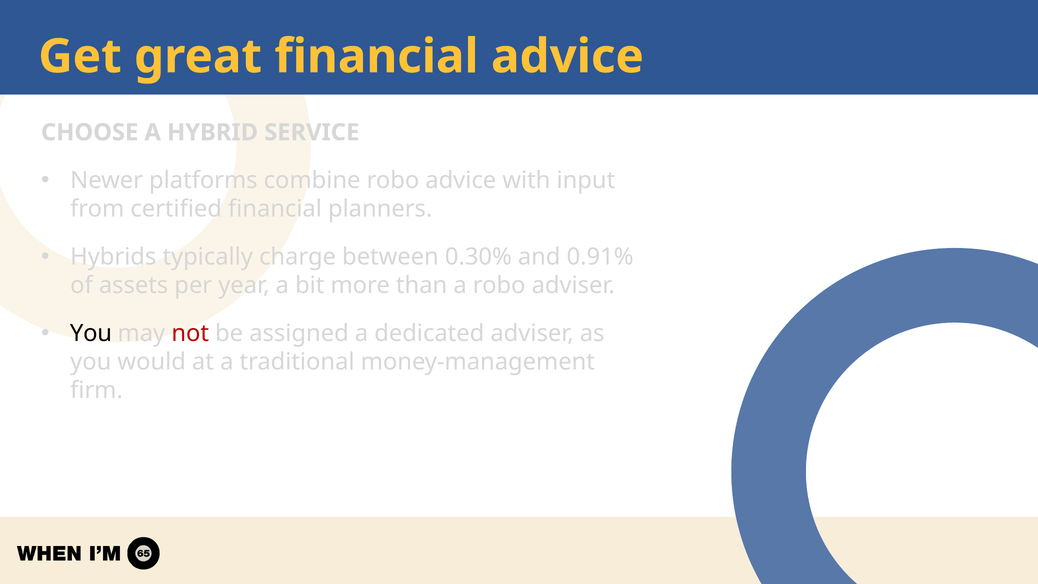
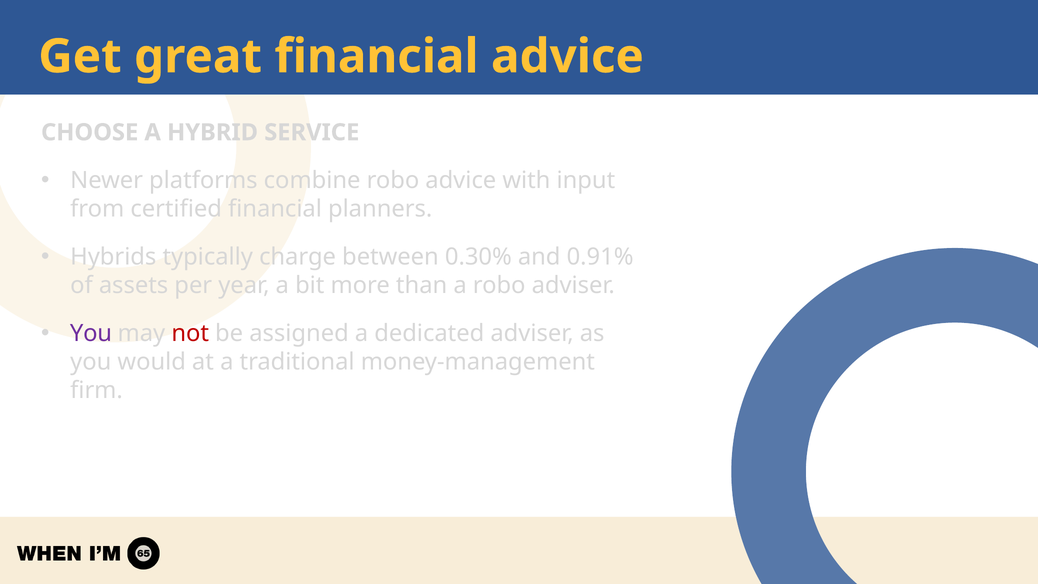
You at (91, 333) colour: black -> purple
